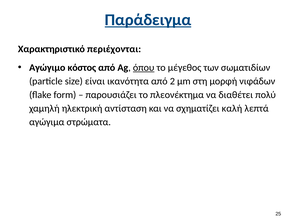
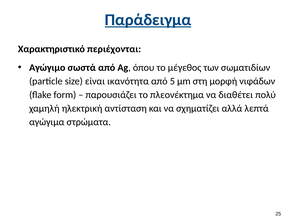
κόστος: κόστος -> σωστά
όπου underline: present -> none
2: 2 -> 5
καλή: καλή -> αλλά
